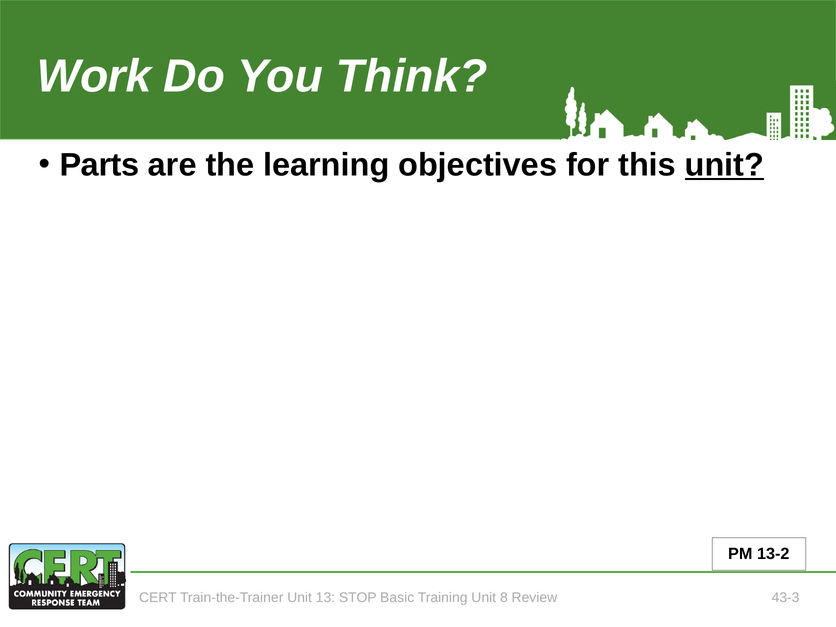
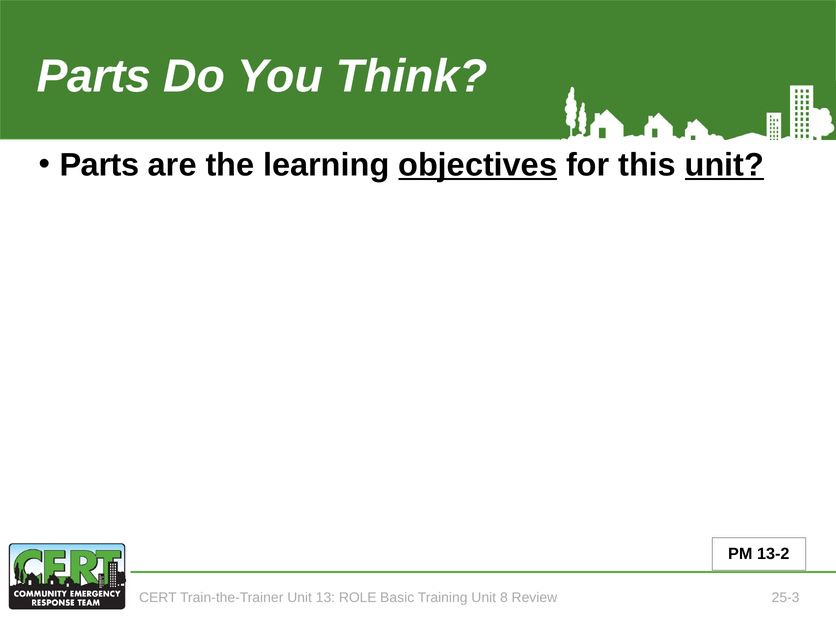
Work at (94, 76): Work -> Parts
objectives underline: none -> present
STOP: STOP -> ROLE
43-3: 43-3 -> 25-3
